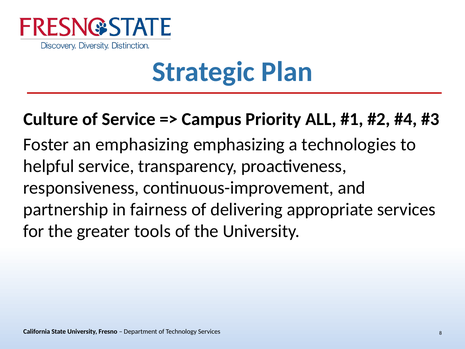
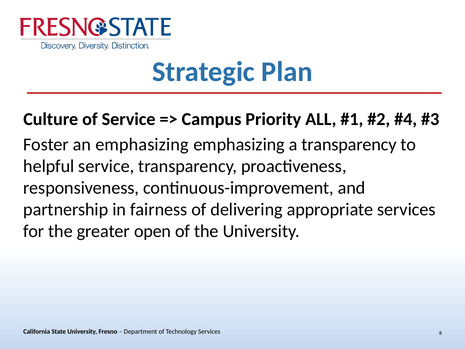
a technologies: technologies -> transparency
tools: tools -> open
